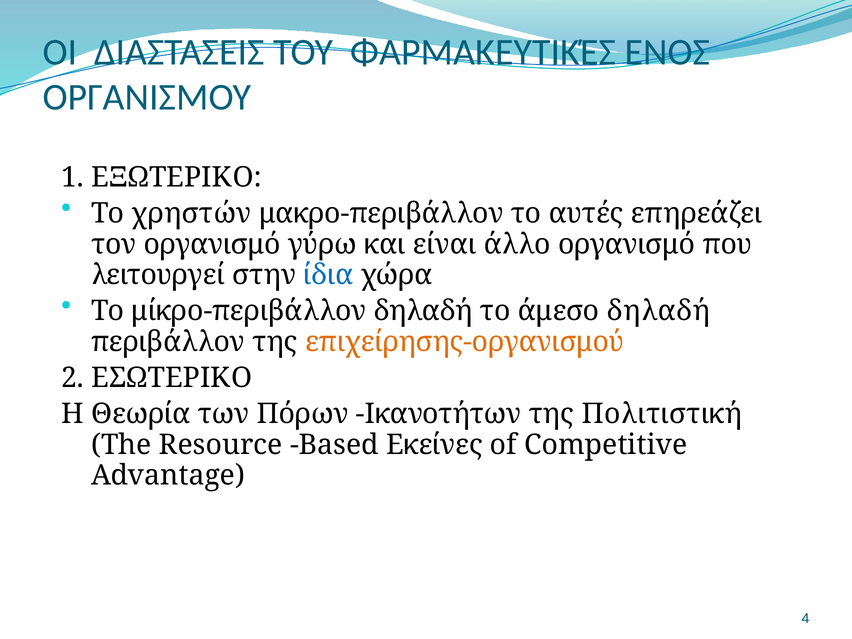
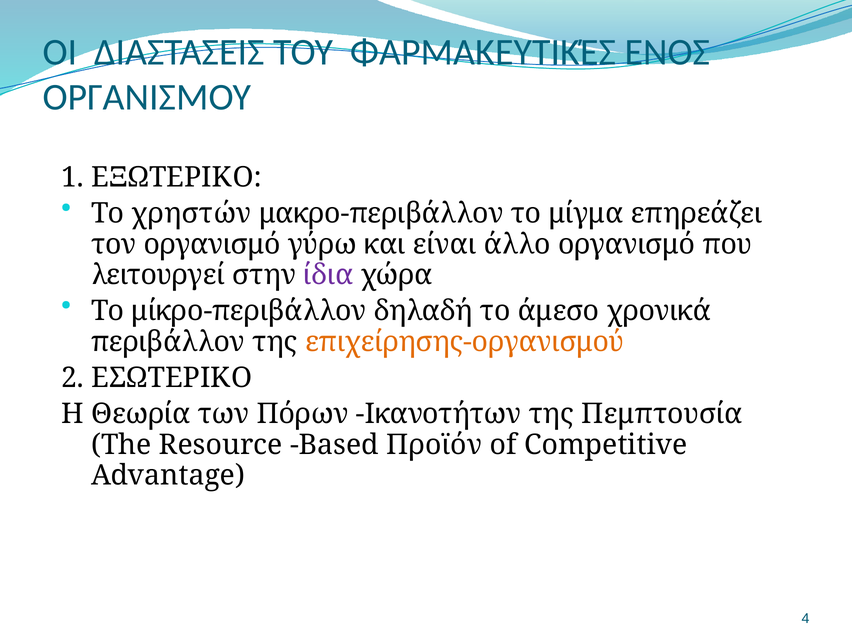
αυτές: αυτές -> μίγμα
ίδια colour: blue -> purple
άμεσο δηλαδή: δηλαδή -> χρονικά
Πολιτιστική: Πολιτιστική -> Πεμπτουσία
Εκείνες: Εκείνες -> Προϊόν
